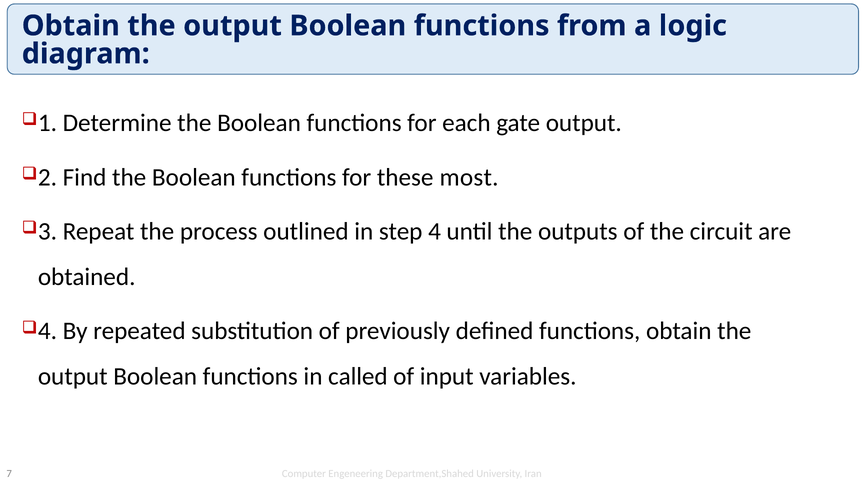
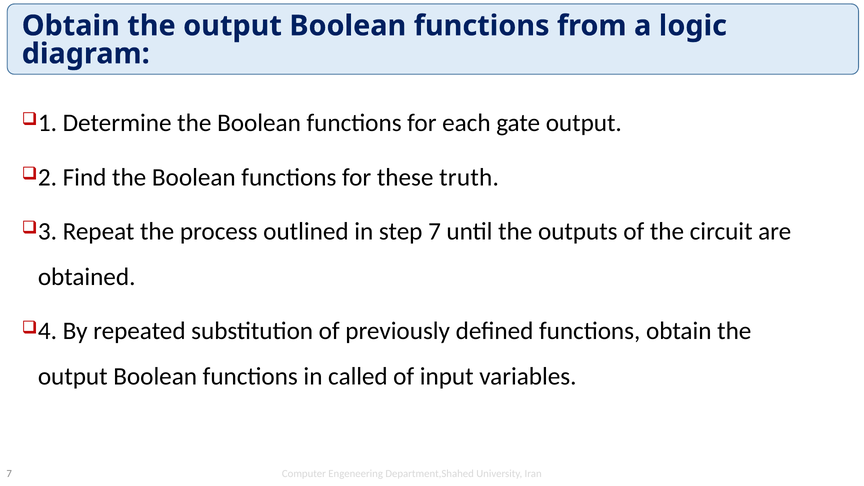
most: most -> truth
step 4: 4 -> 7
